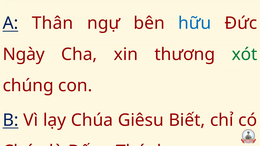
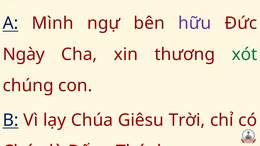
Thân: Thân -> Mình
hữu colour: blue -> purple
Biết: Biết -> Trời
